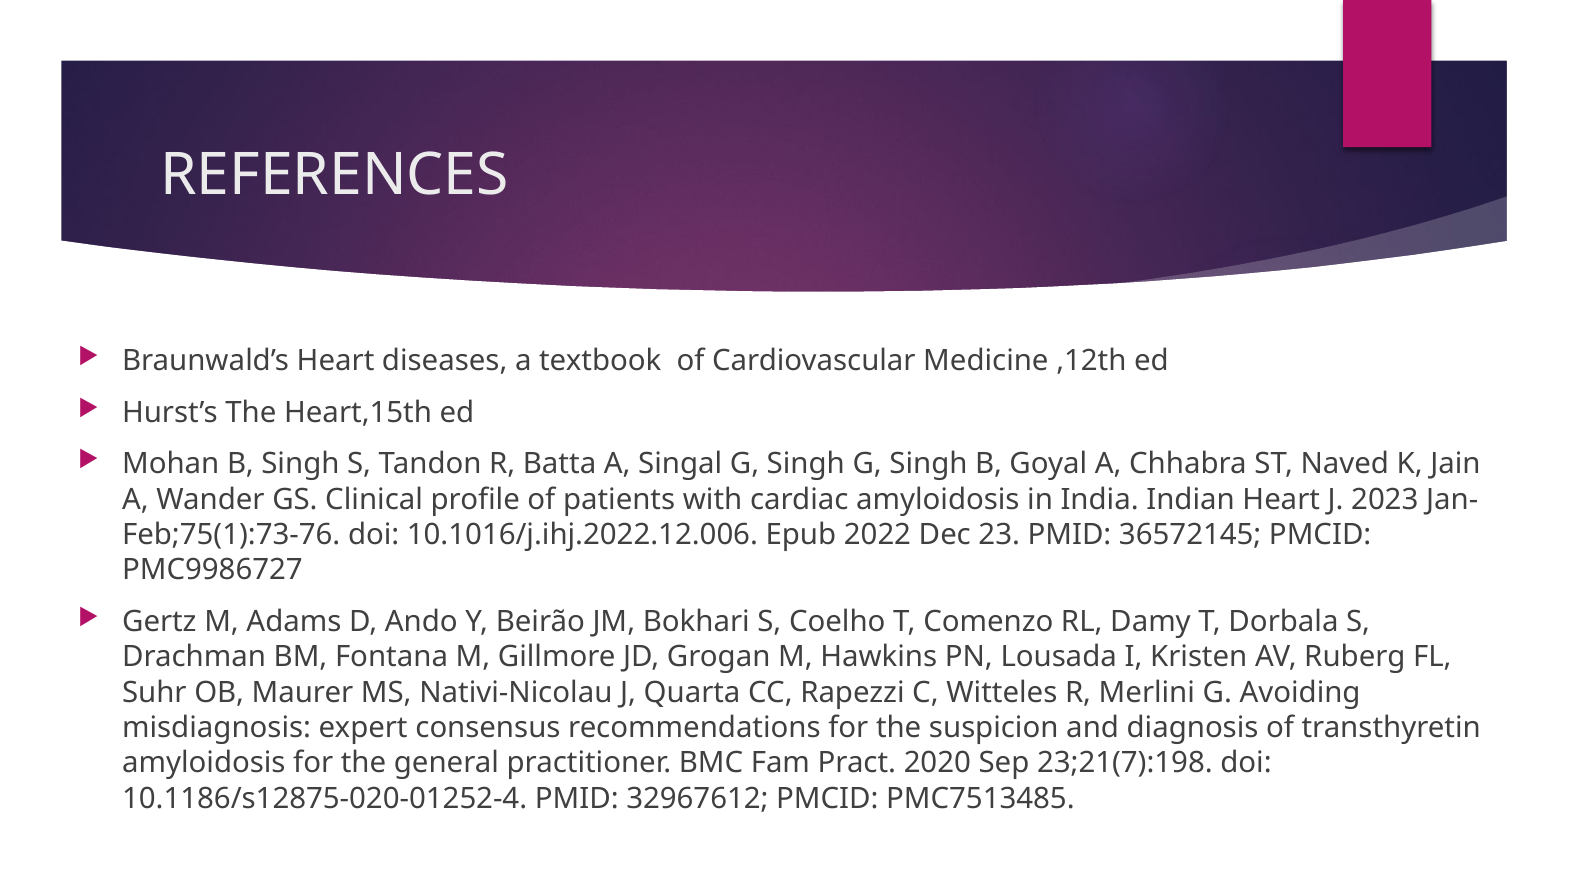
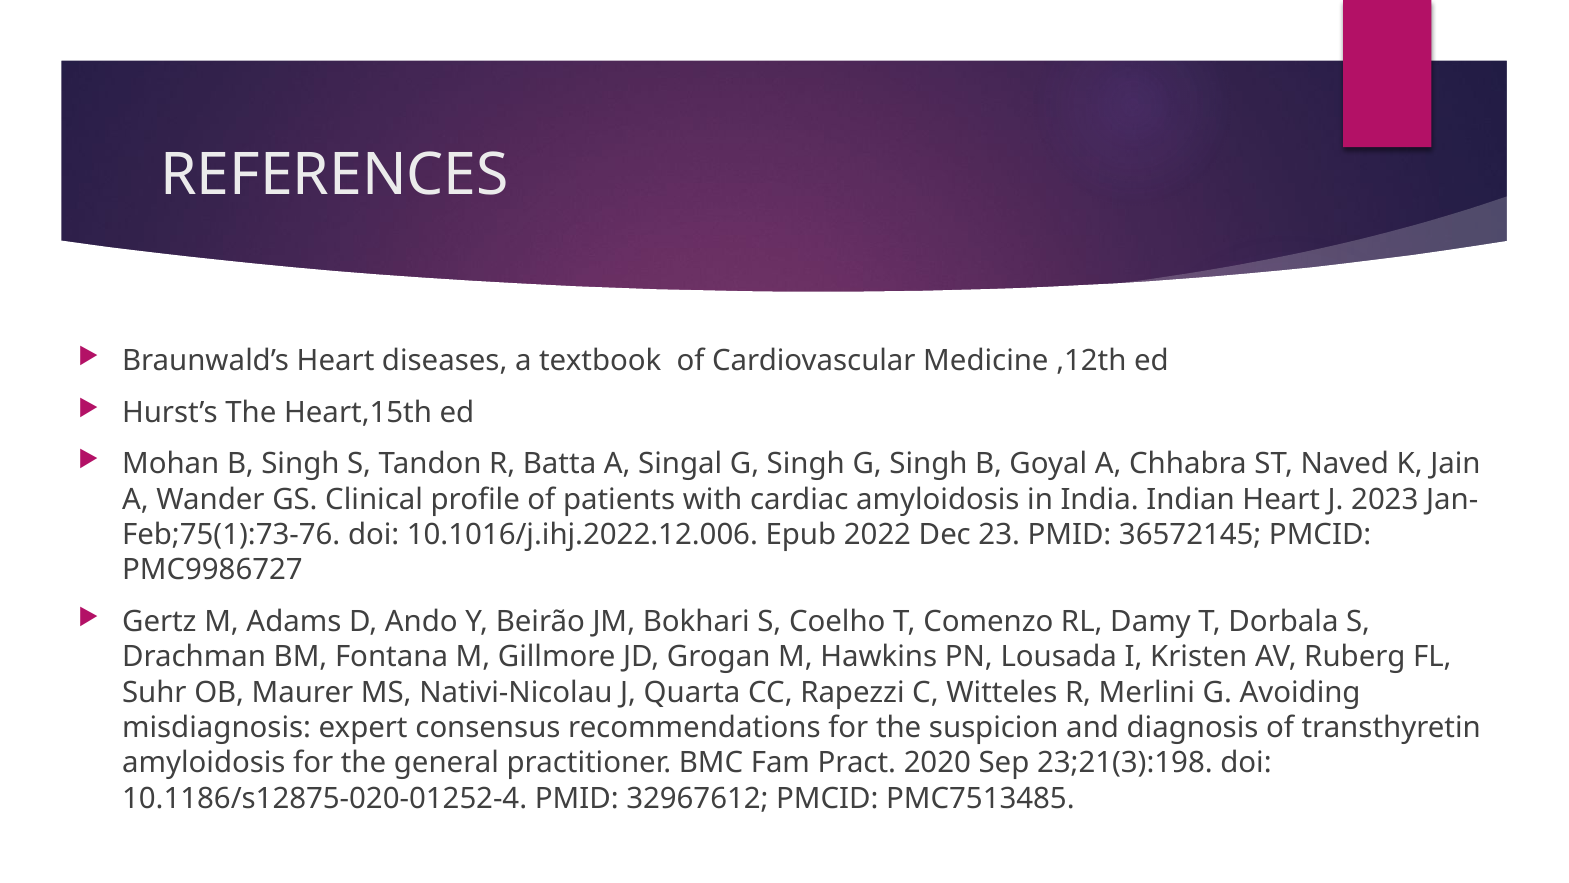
23;21(7):198: 23;21(7):198 -> 23;21(3):198
